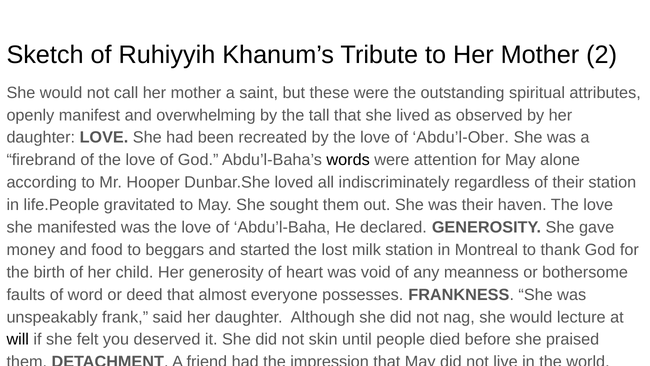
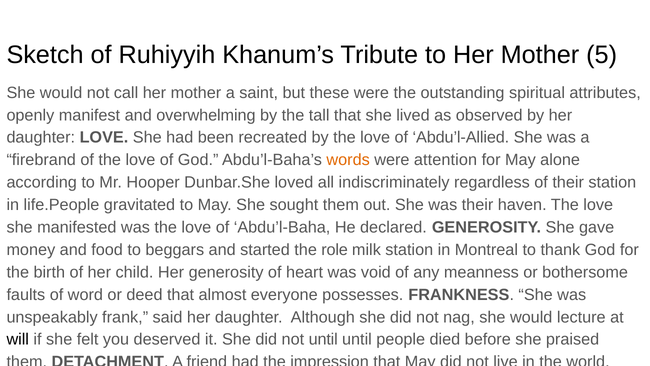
2: 2 -> 5
Abdu’l-Ober: Abdu’l-Ober -> Abdu’l-Allied
words colour: black -> orange
lost: lost -> role
not skin: skin -> until
